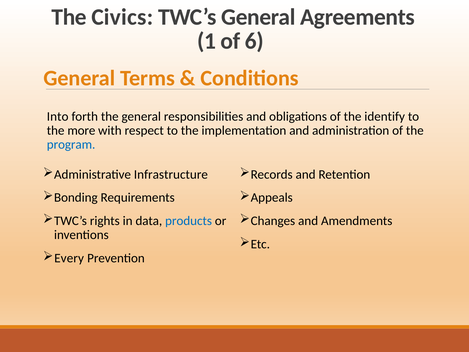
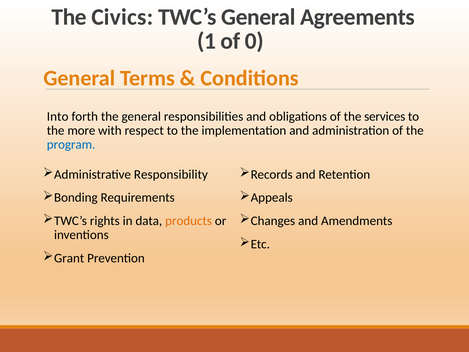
6: 6 -> 0
identify: identify -> services
Infrastructure: Infrastructure -> Responsibility
products colour: blue -> orange
Every: Every -> Grant
